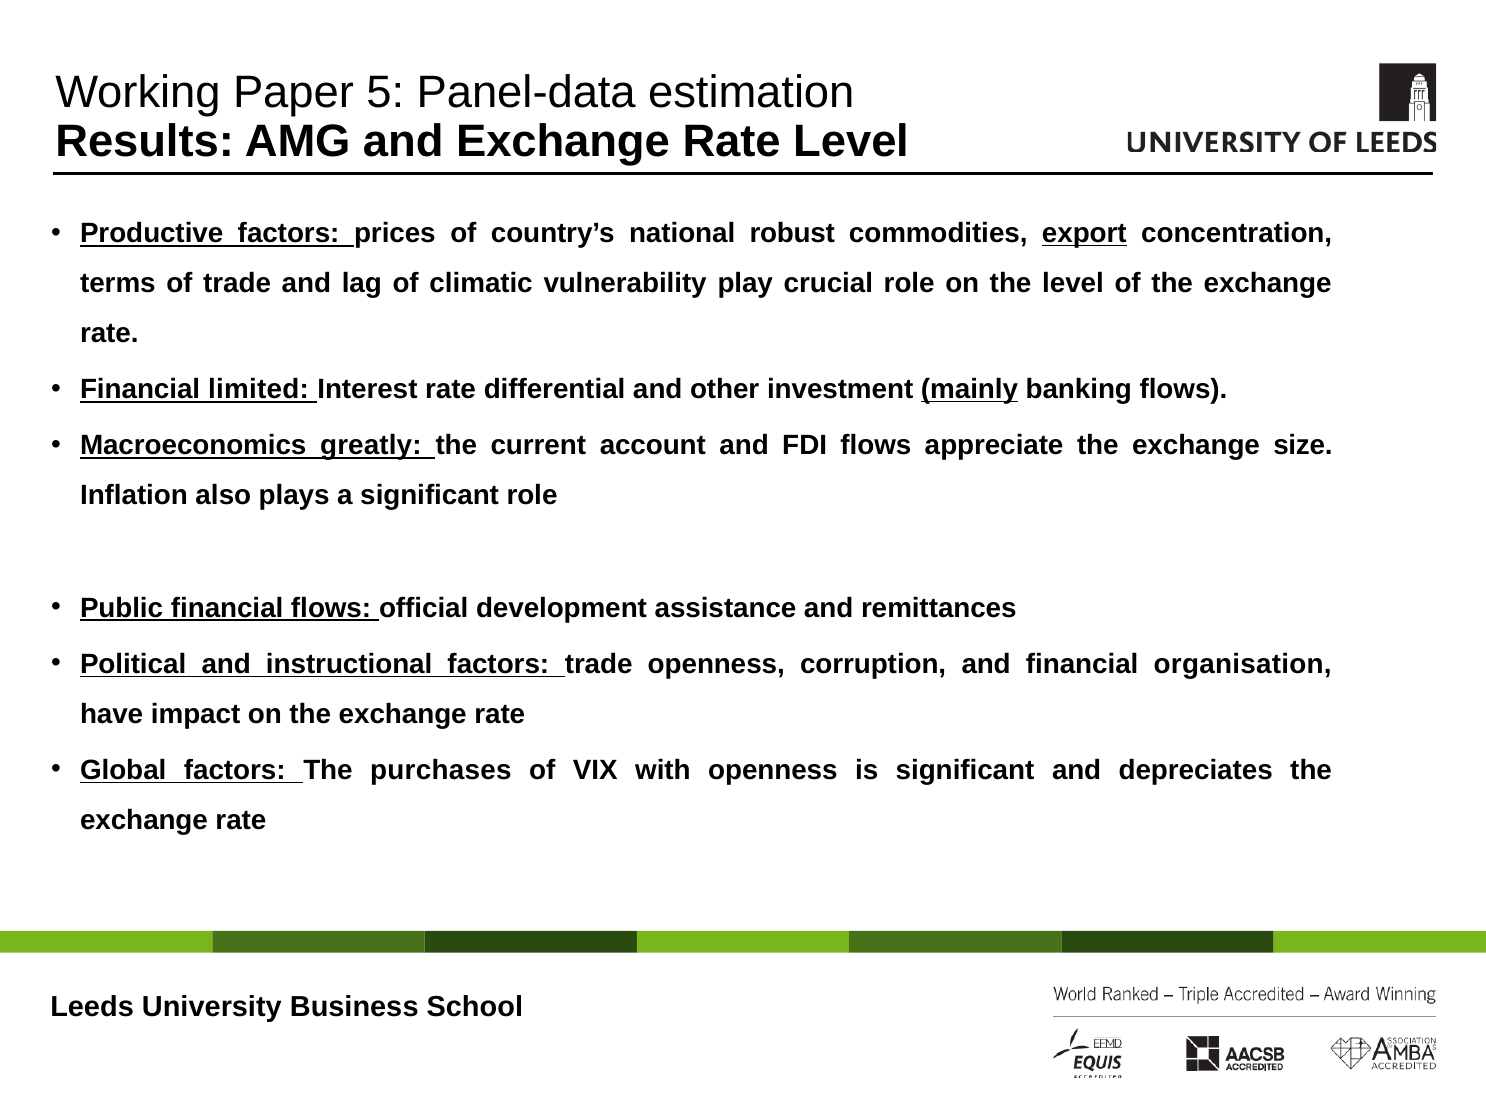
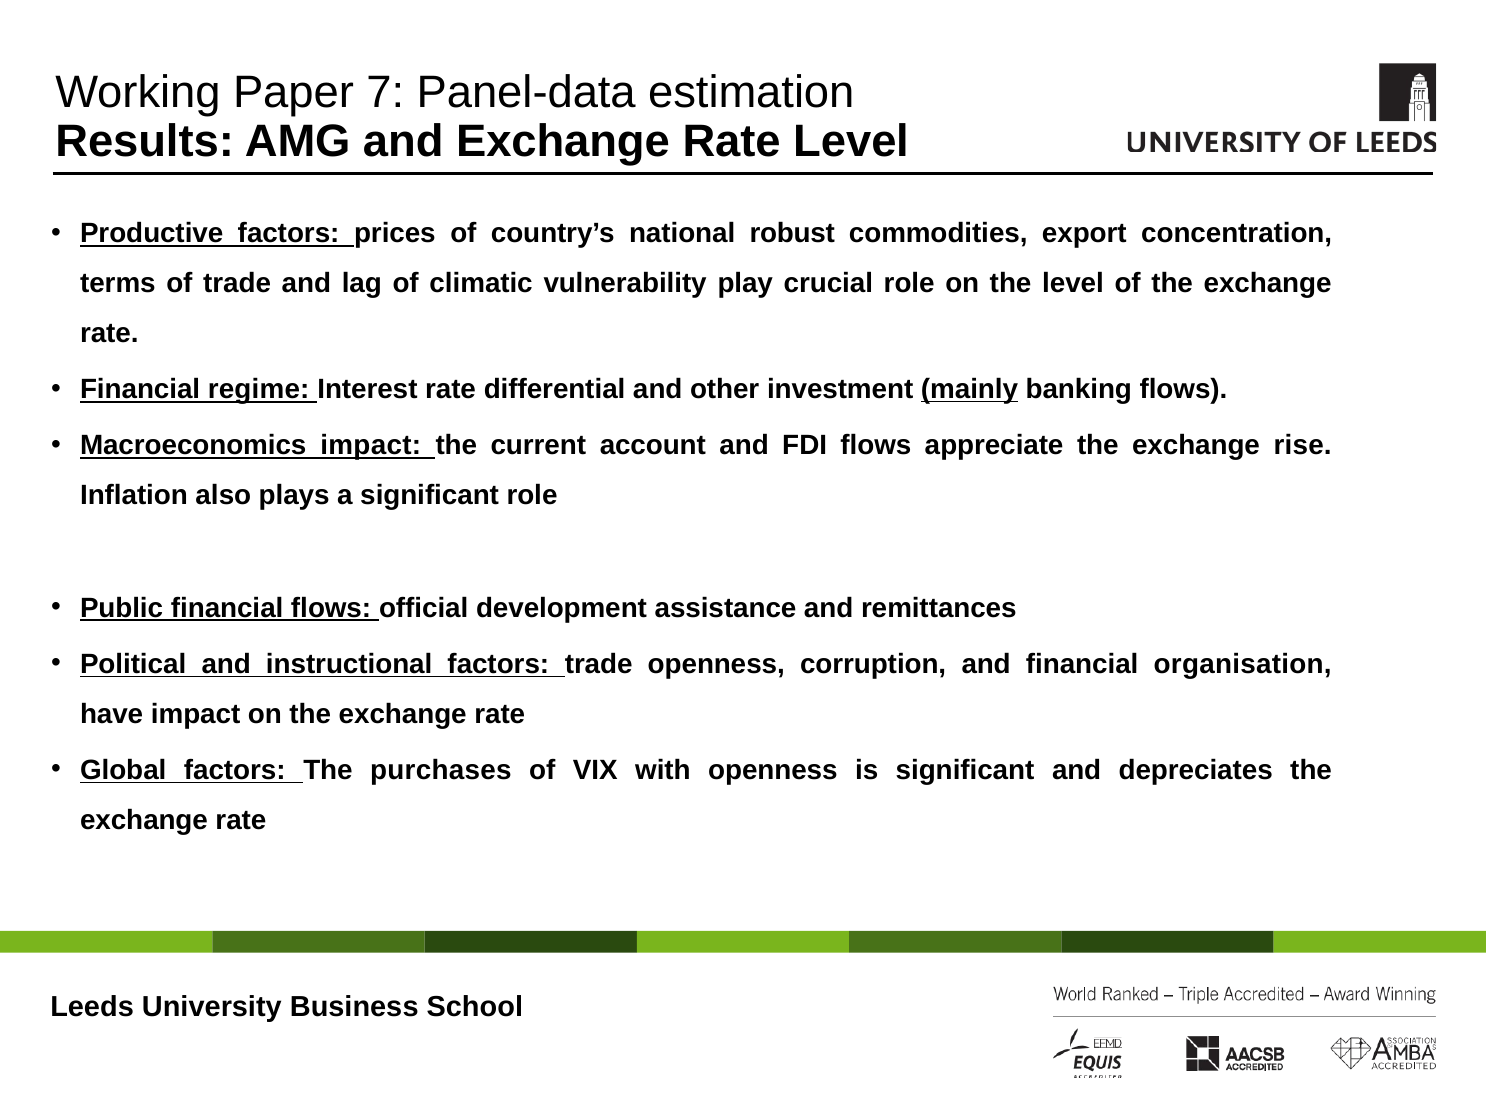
5: 5 -> 7
export underline: present -> none
limited: limited -> regime
Macroeconomics greatly: greatly -> impact
size: size -> rise
